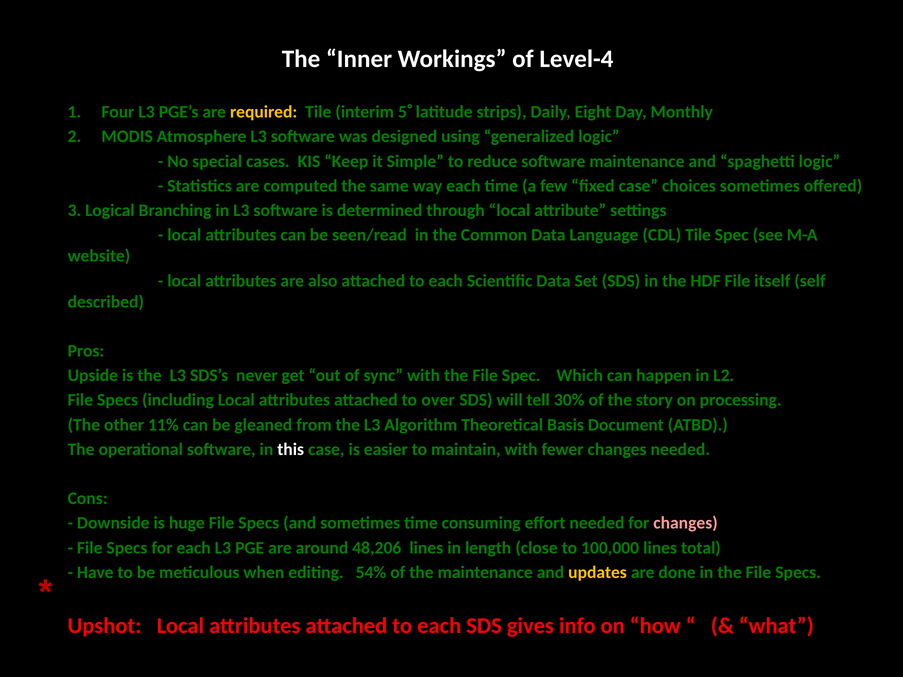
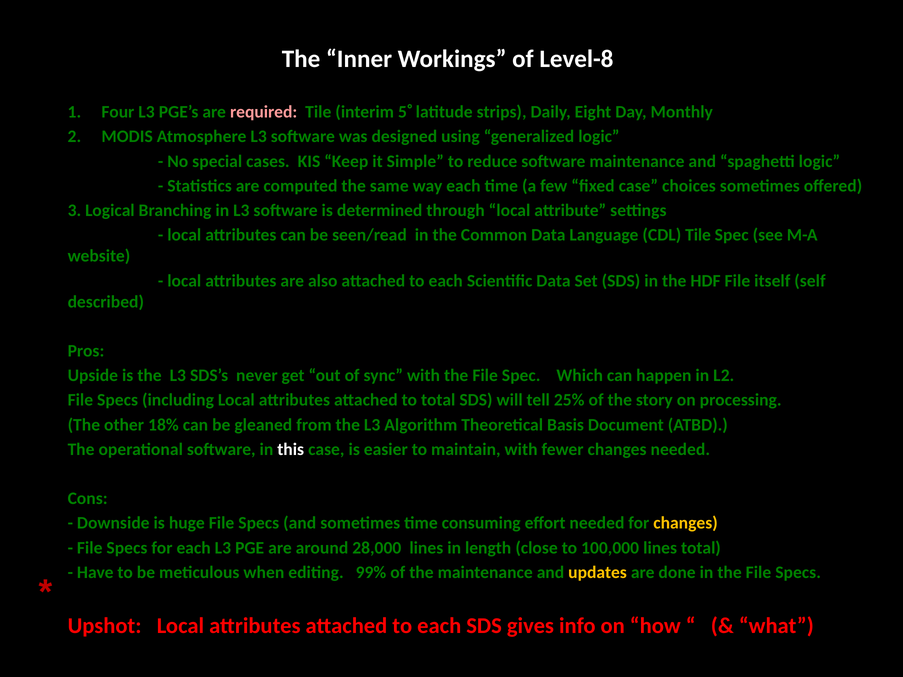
Level-4: Level-4 -> Level-8
required colour: yellow -> pink
to over: over -> total
30%: 30% -> 25%
11%: 11% -> 18%
changes at (686, 523) colour: pink -> yellow
48,206: 48,206 -> 28,000
54%: 54% -> 99%
